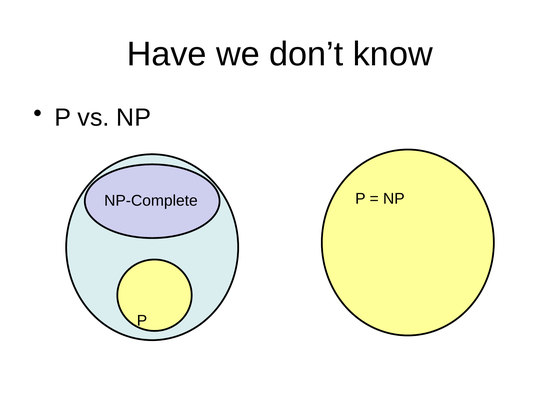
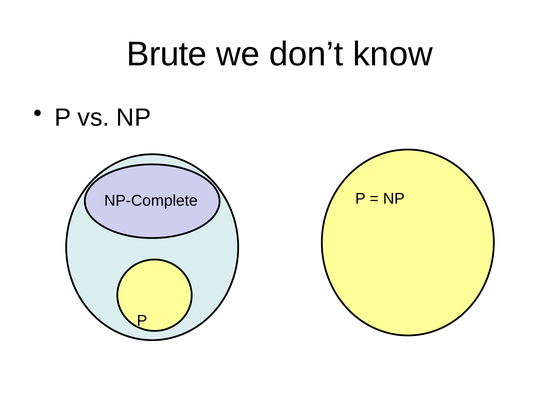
Have: Have -> Brute
